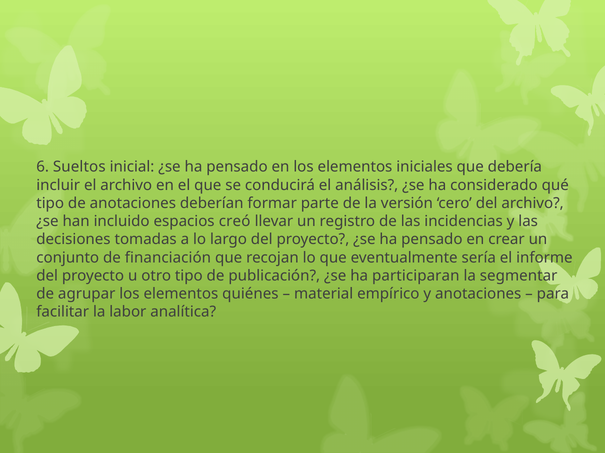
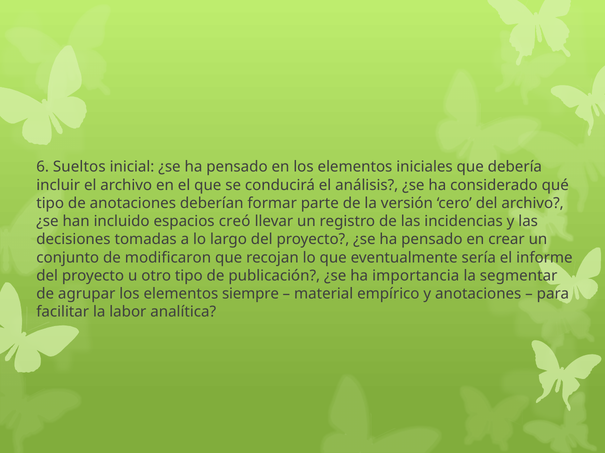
financiación: financiación -> modificaron
participaran: participaran -> importancia
quiénes: quiénes -> siempre
